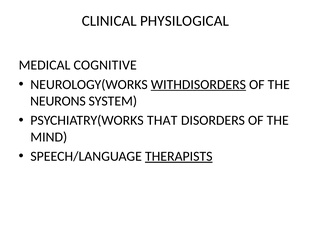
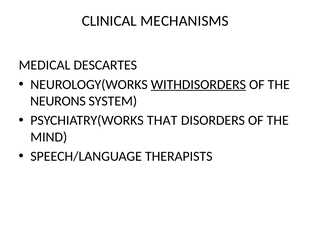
PHYSILOGICAL: PHYSILOGICAL -> MECHANISMS
COGNITIVE: COGNITIVE -> DESCARTES
THERAPISTS underline: present -> none
